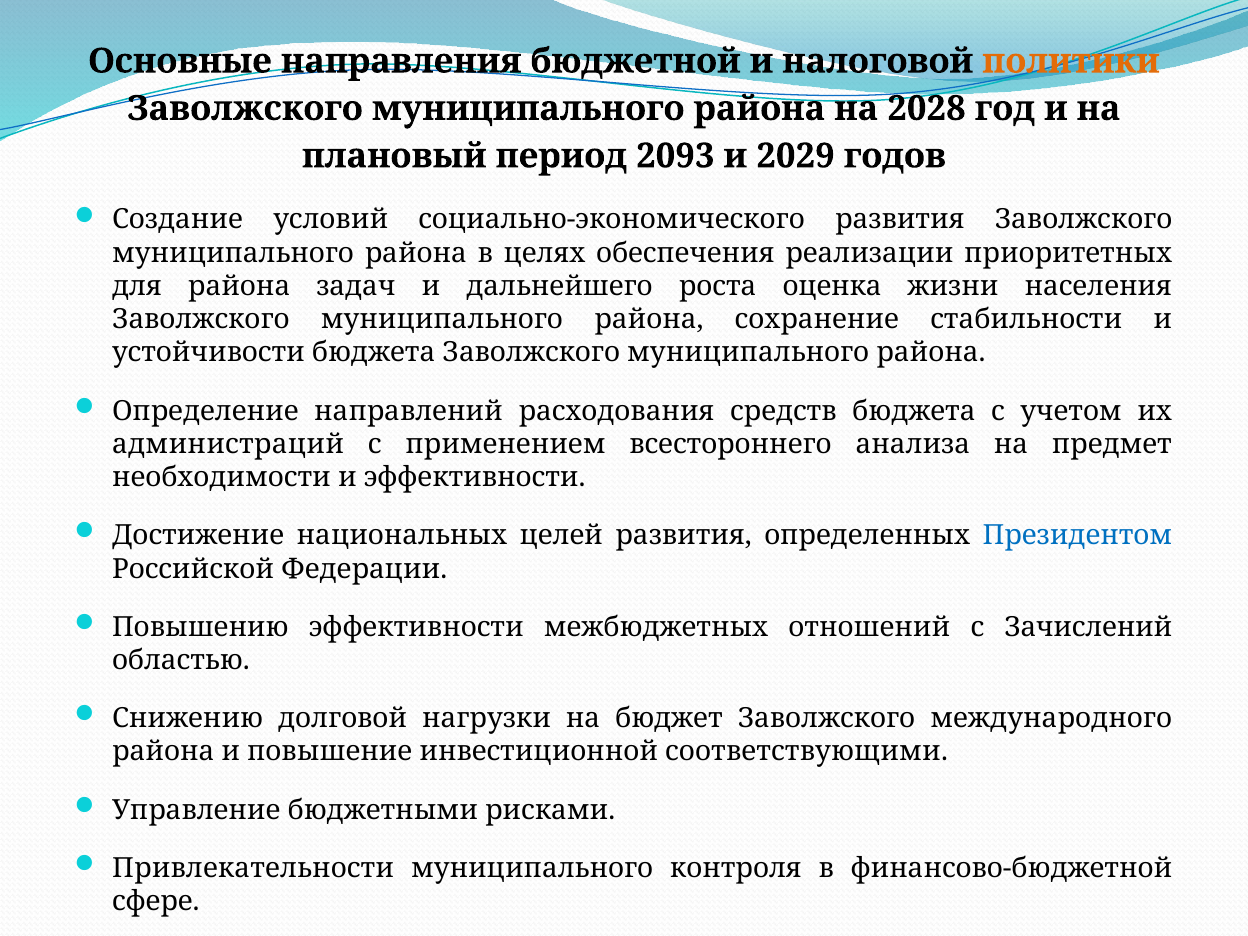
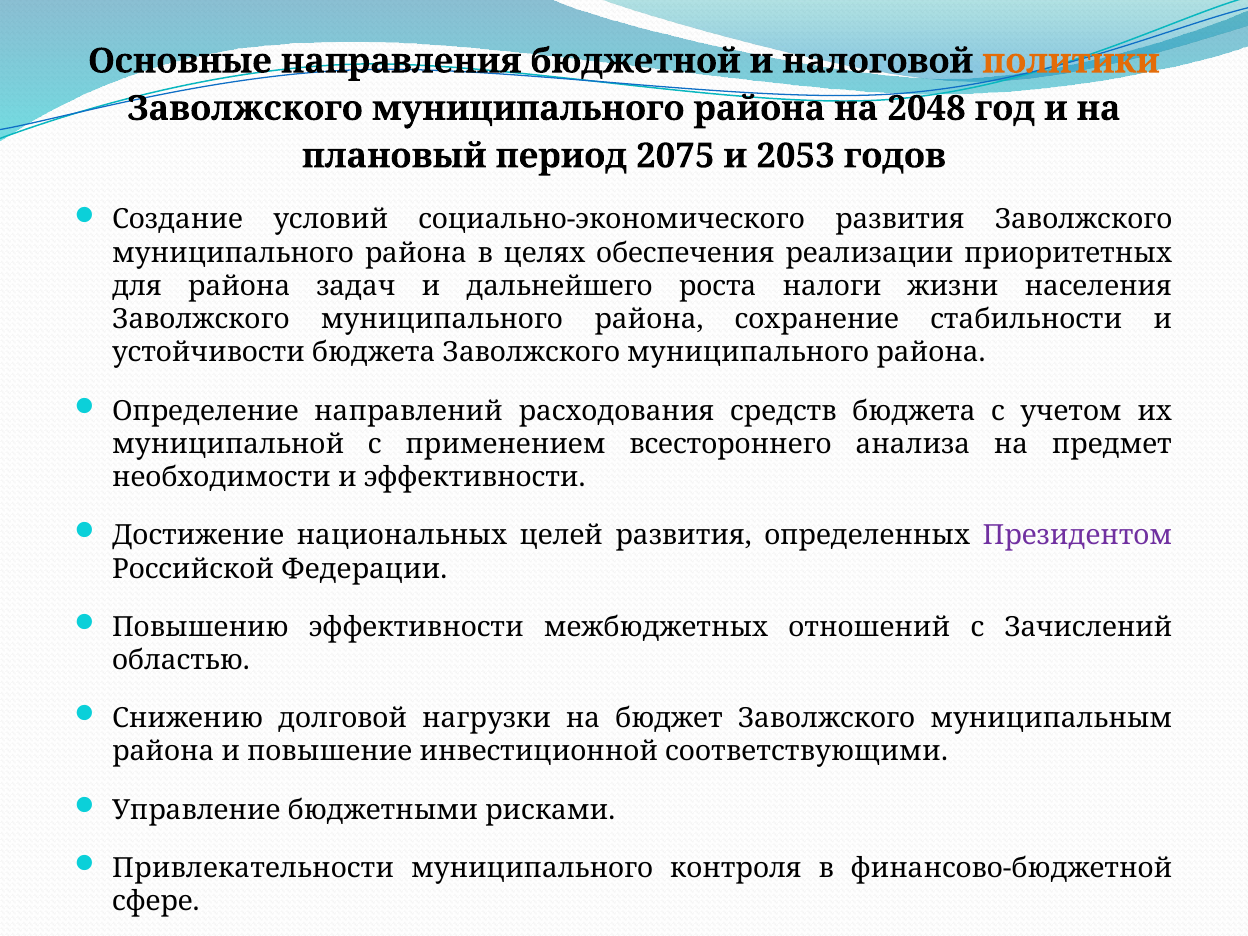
2028: 2028 -> 2048
2093: 2093 -> 2075
2029: 2029 -> 2053
оценка: оценка -> налоги
администраций: администраций -> муниципальной
Президентом colour: blue -> purple
международного: международного -> муниципальным
